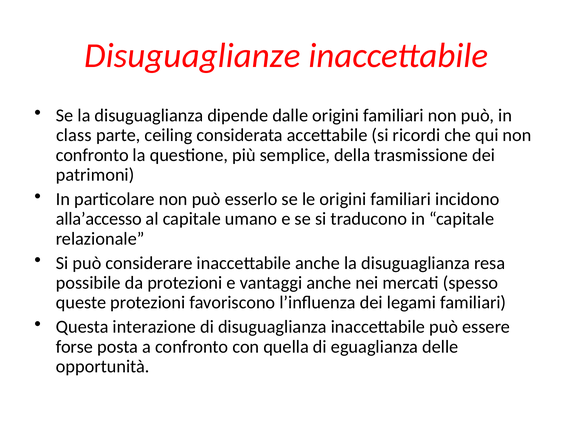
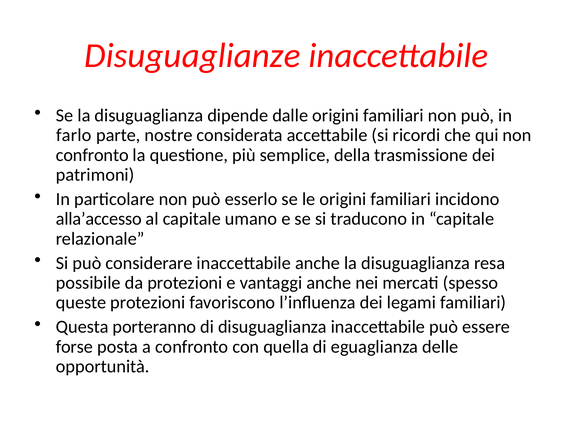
class: class -> farlo
ceiling: ceiling -> nostre
interazione: interazione -> porteranno
